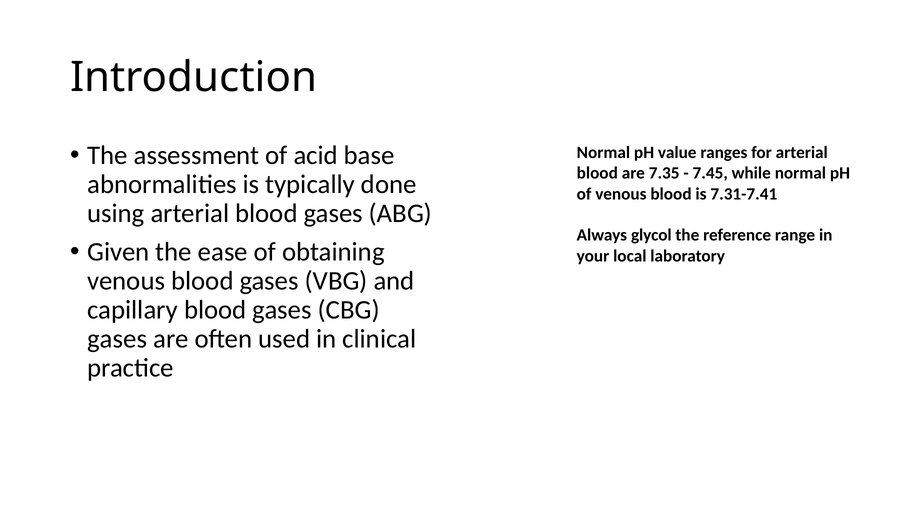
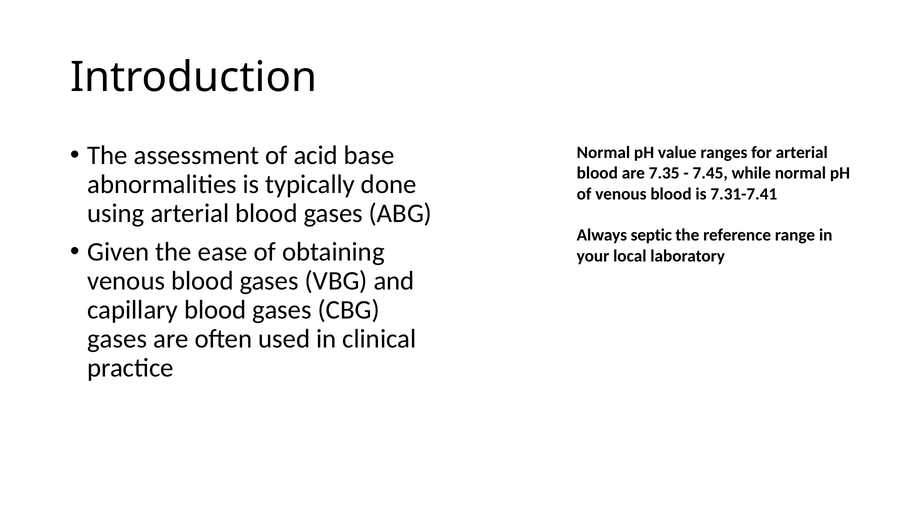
glycol: glycol -> septic
